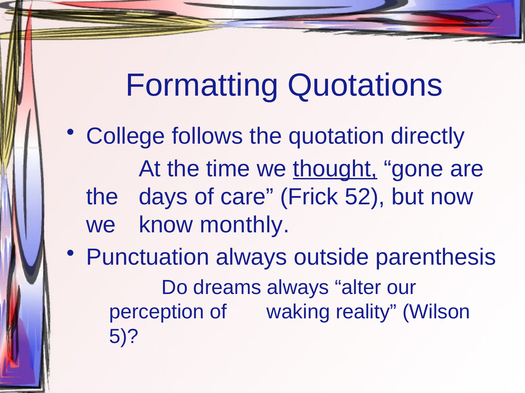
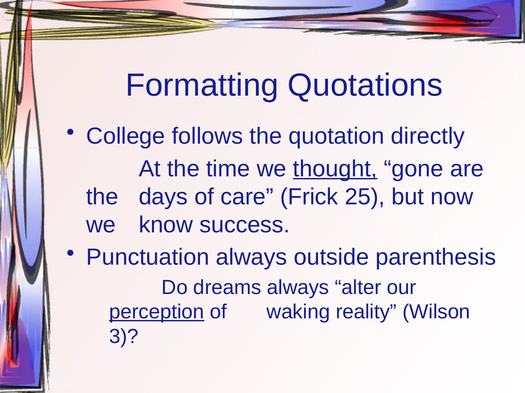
52: 52 -> 25
monthly: monthly -> success
perception underline: none -> present
5: 5 -> 3
